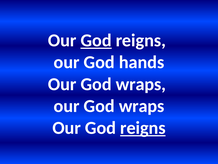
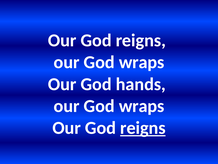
God at (96, 40) underline: present -> none
hands at (142, 62): hands -> wraps
wraps at (141, 84): wraps -> hands
